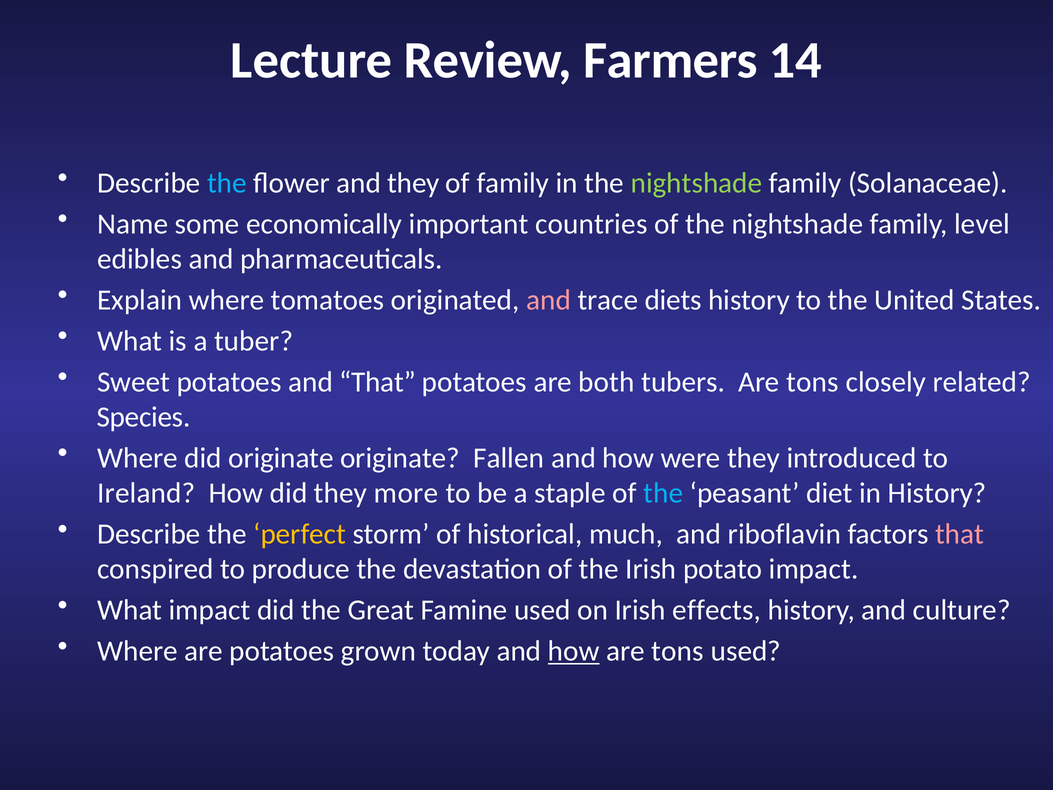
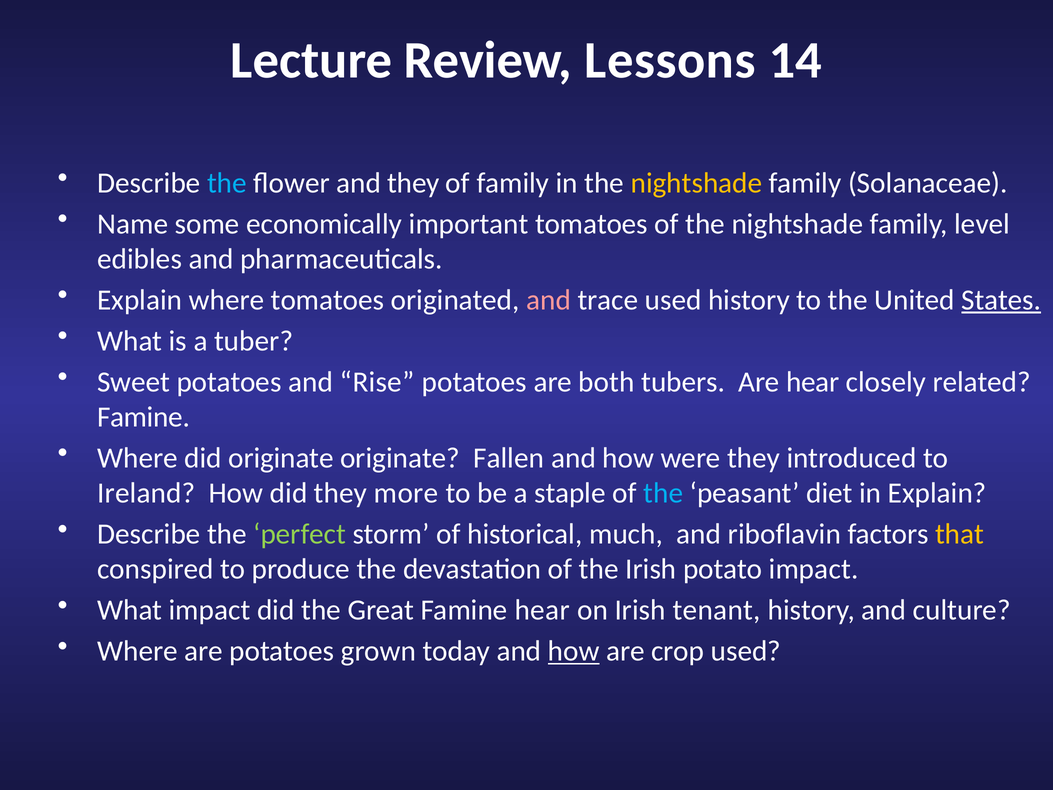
Farmers: Farmers -> Lessons
nightshade at (696, 183) colour: light green -> yellow
important countries: countries -> tomatoes
trace diets: diets -> used
States underline: none -> present
and That: That -> Rise
tubers Are tons: tons -> hear
Species at (144, 417): Species -> Famine
in History: History -> Explain
perfect colour: yellow -> light green
that at (960, 534) colour: pink -> yellow
Famine used: used -> hear
effects: effects -> tenant
tons at (678, 651): tons -> crop
